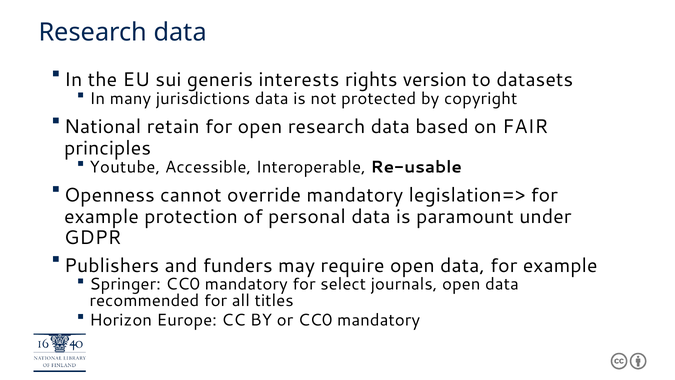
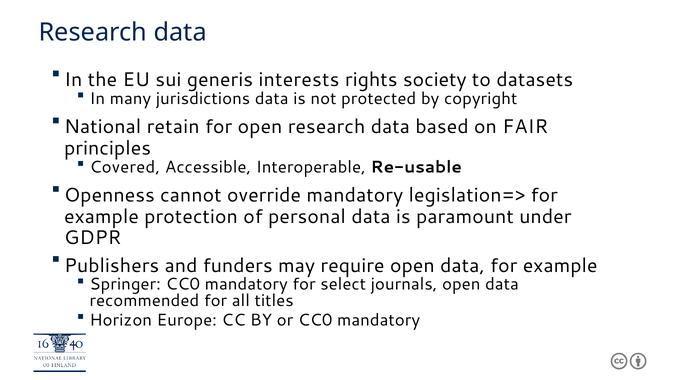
version: version -> society
Youtube: Youtube -> Covered
